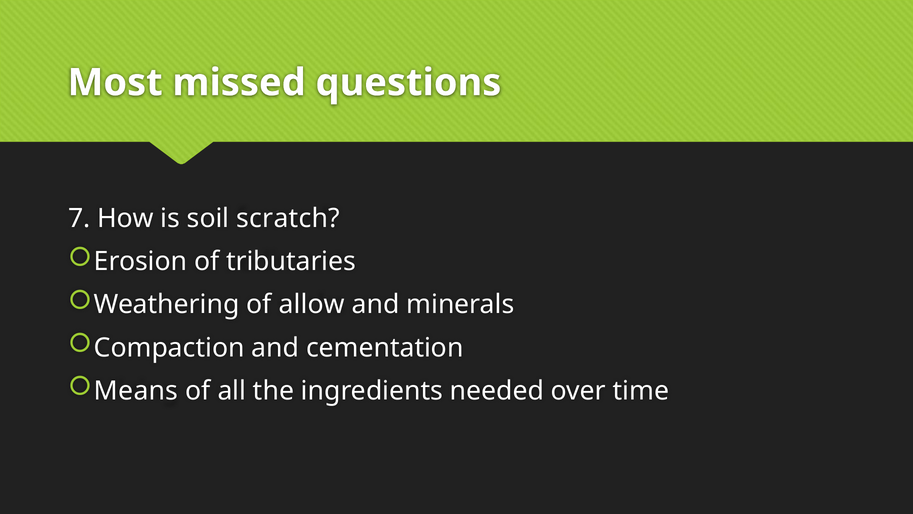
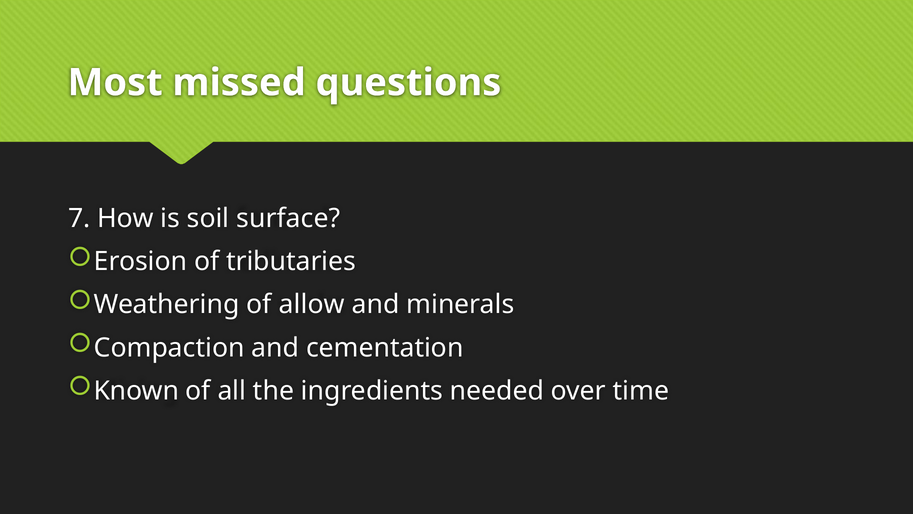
scratch: scratch -> surface
Means: Means -> Known
